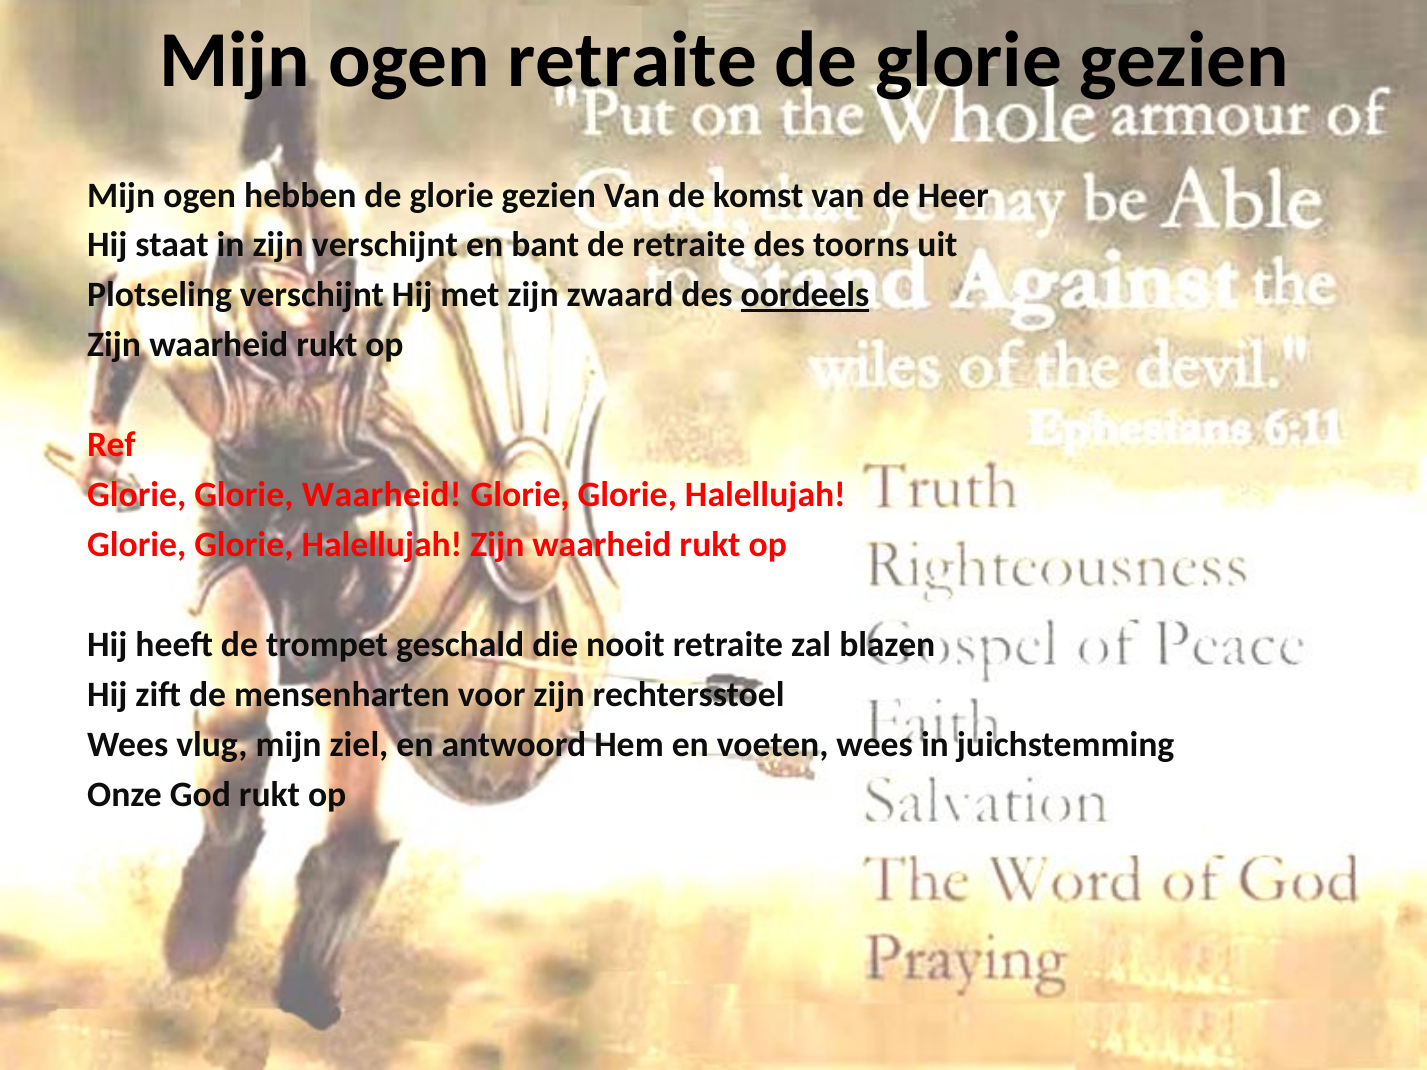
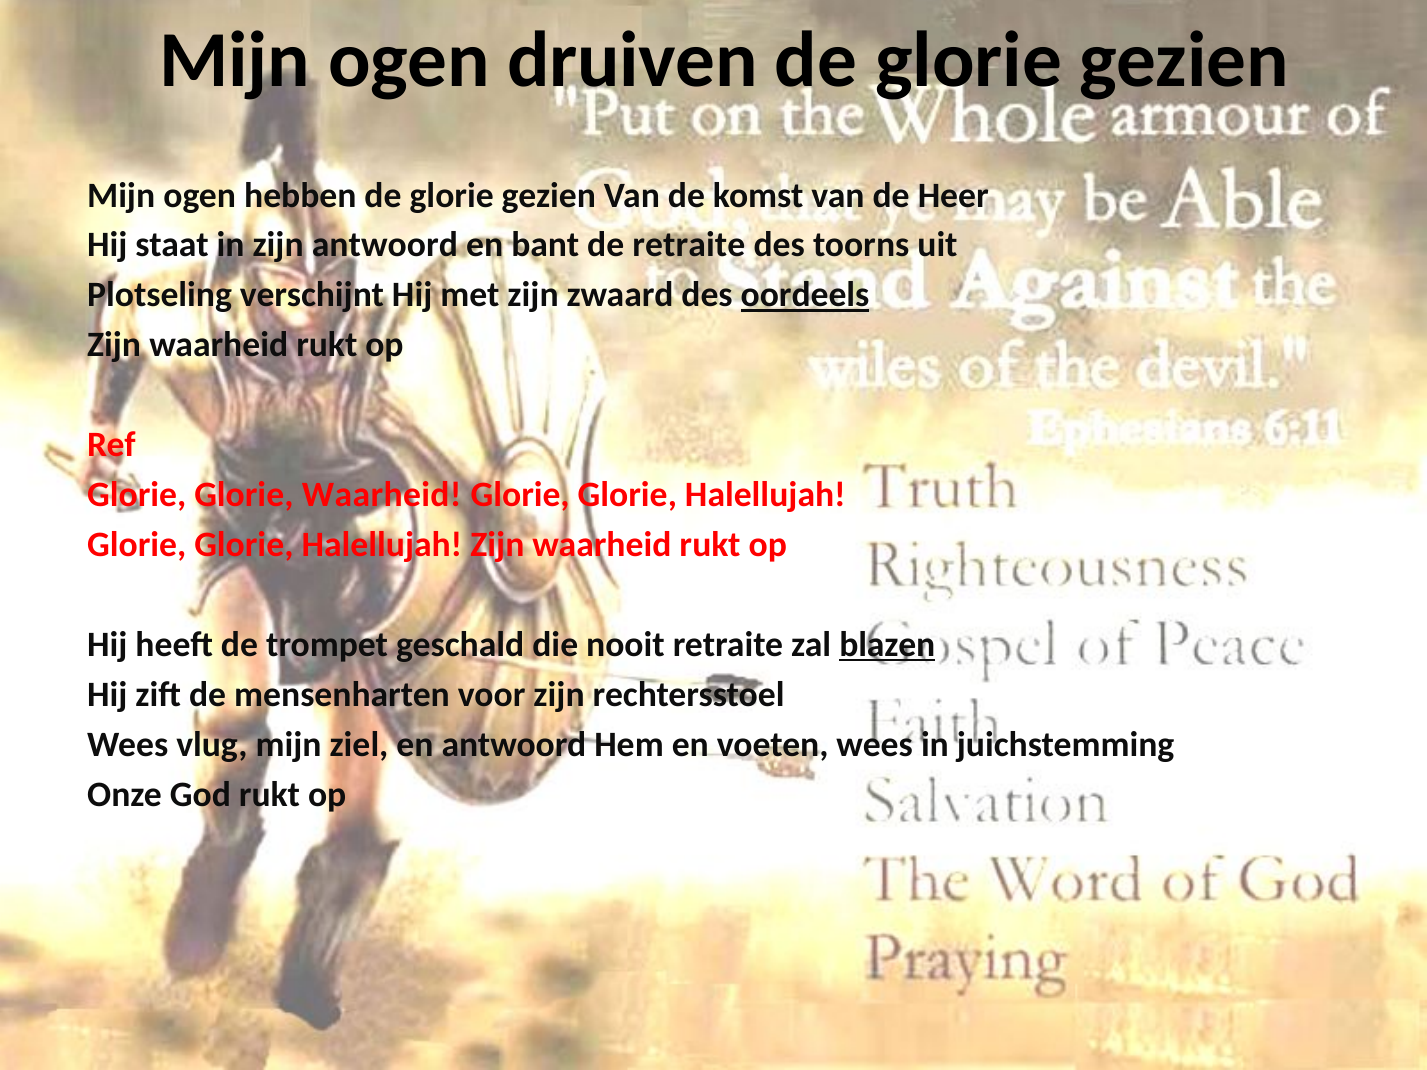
ogen retraite: retraite -> druiven
zijn verschijnt: verschijnt -> antwoord
blazen underline: none -> present
